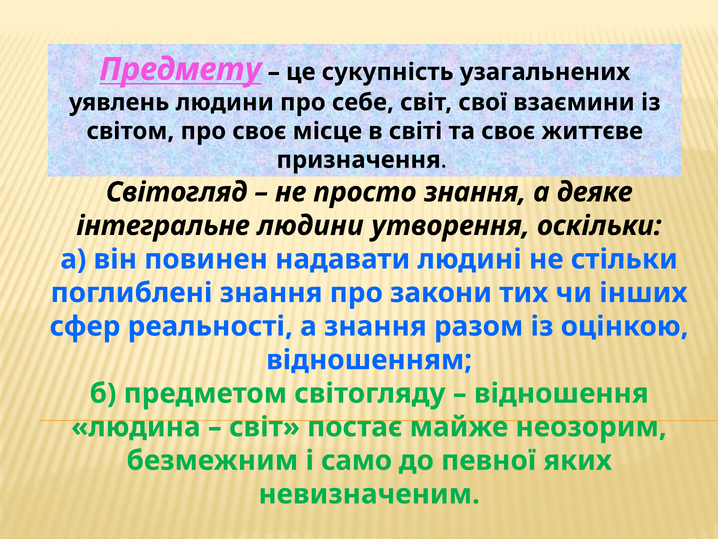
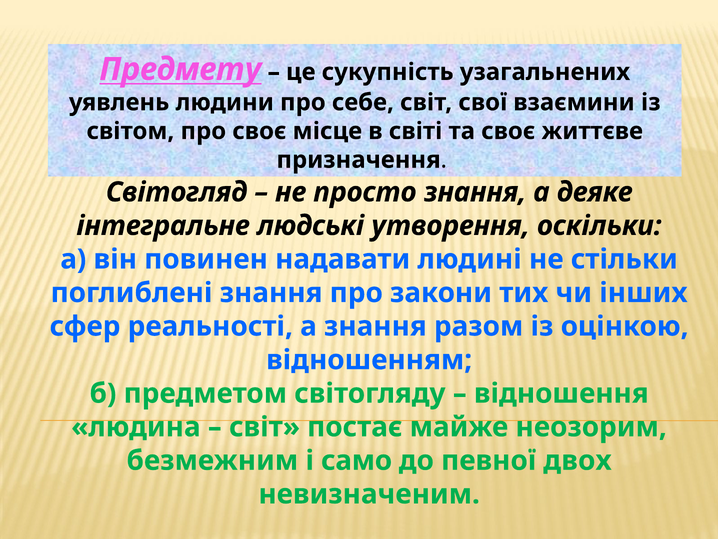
інтегральне людини: людини -> людські
яких: яких -> двох
